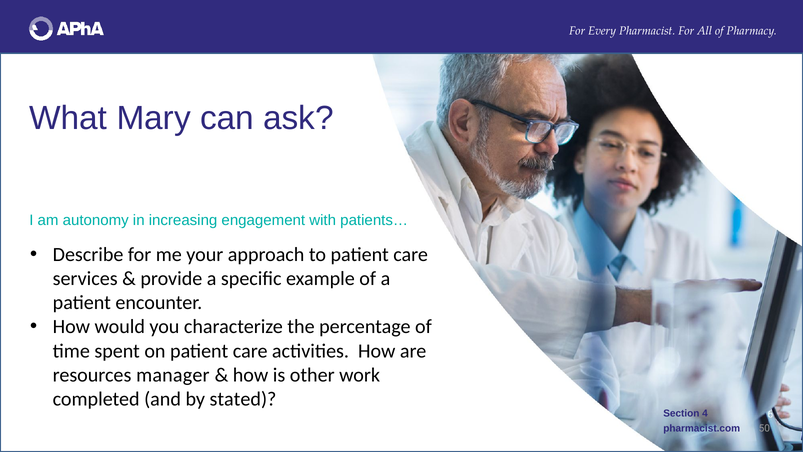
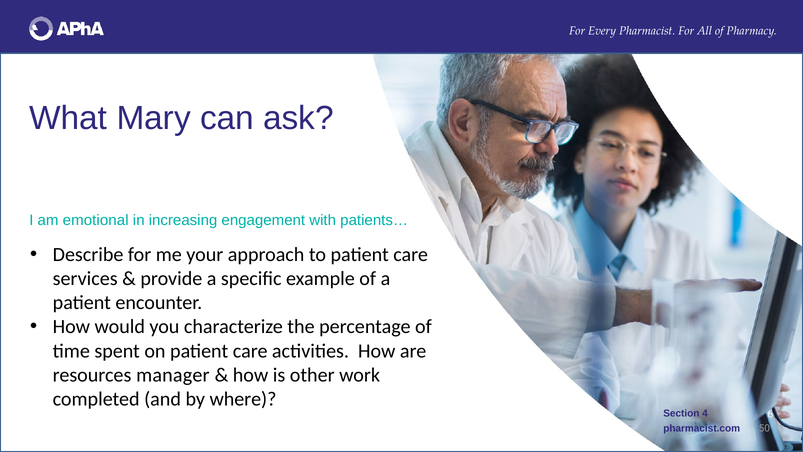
autonomy: autonomy -> emotional
stated: stated -> where
